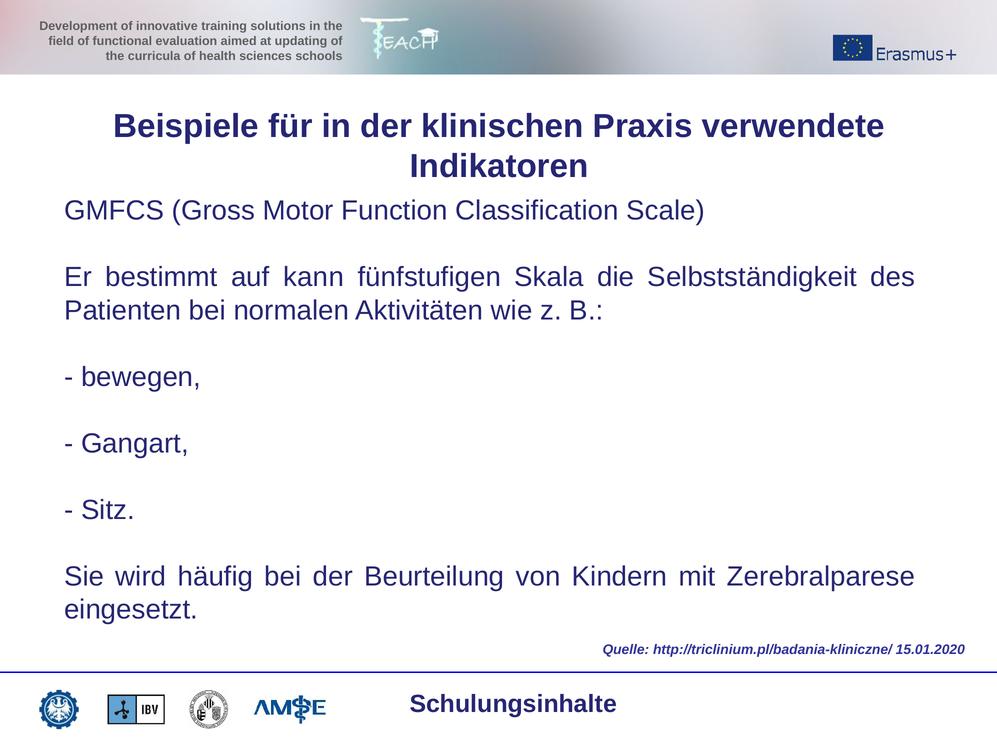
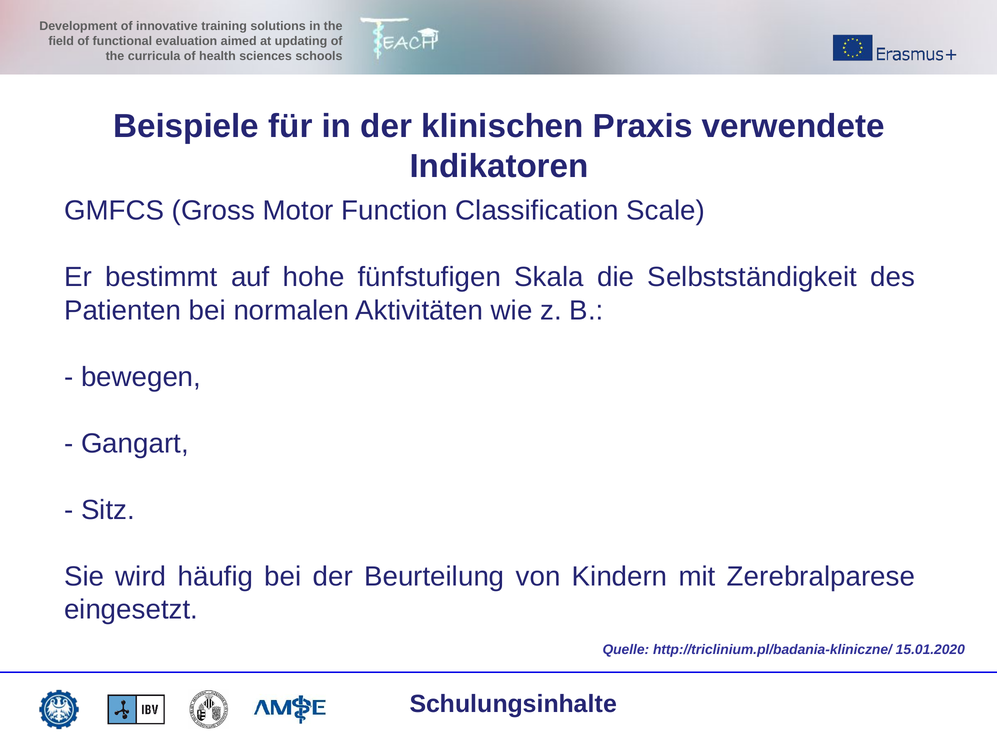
kann: kann -> hohe
